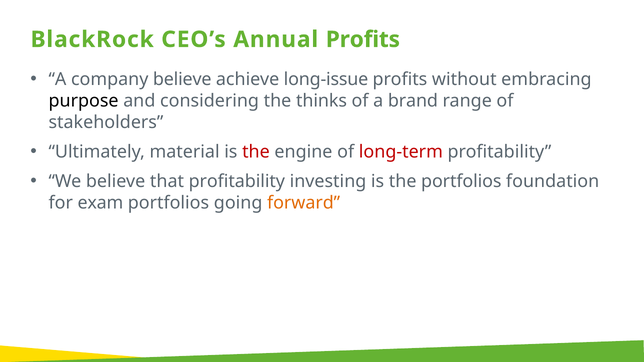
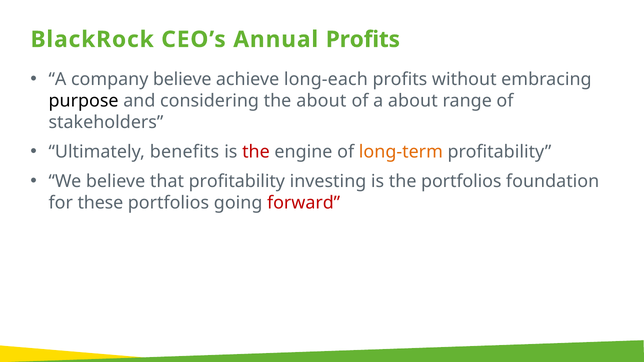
long-issue: long-issue -> long-each
the thinks: thinks -> about
a brand: brand -> about
material: material -> benefits
long-term colour: red -> orange
exam: exam -> these
forward colour: orange -> red
